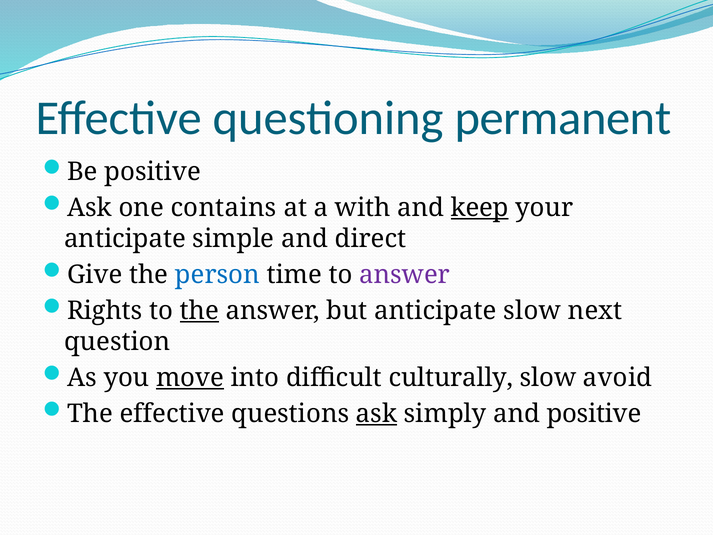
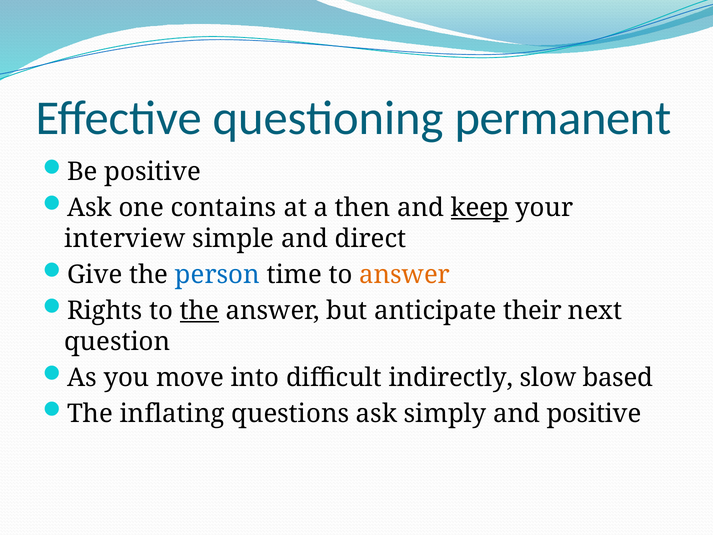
with: with -> then
anticipate at (125, 239): anticipate -> interview
answer at (405, 275) colour: purple -> orange
anticipate slow: slow -> their
move underline: present -> none
culturally: culturally -> indirectly
avoid: avoid -> based
The effective: effective -> inflating
ask at (377, 413) underline: present -> none
